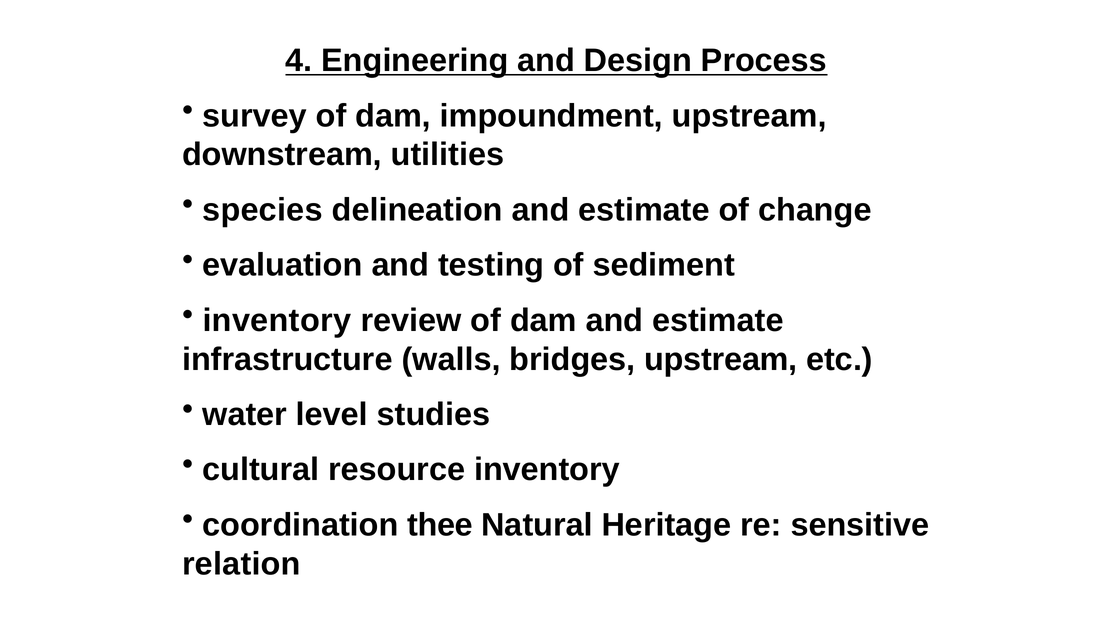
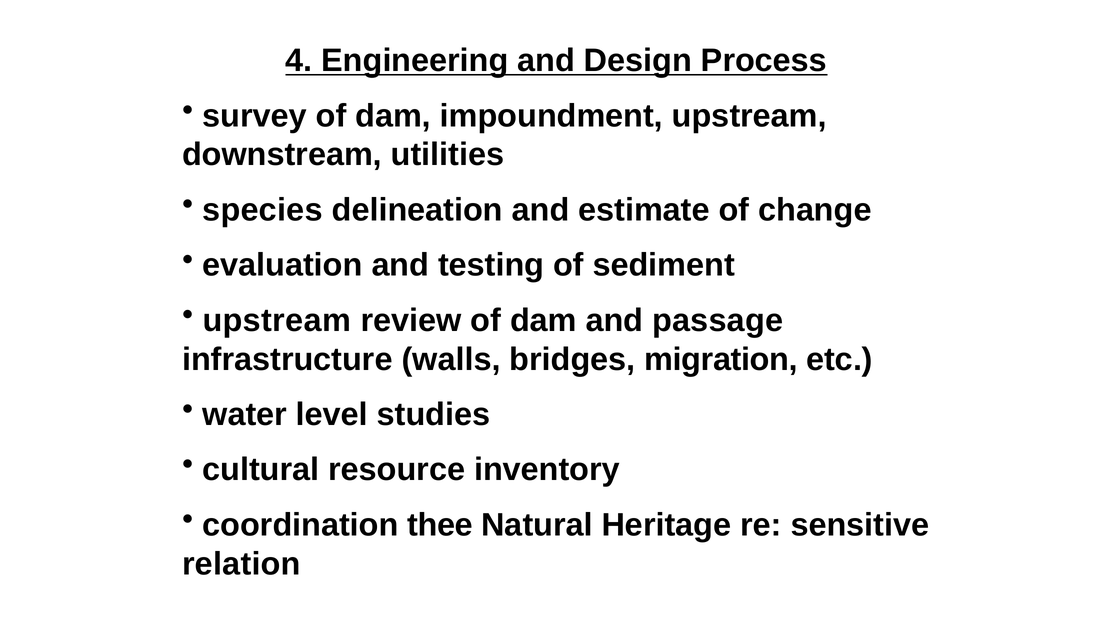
inventory at (277, 320): inventory -> upstream
dam and estimate: estimate -> passage
bridges upstream: upstream -> migration
